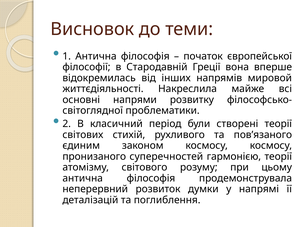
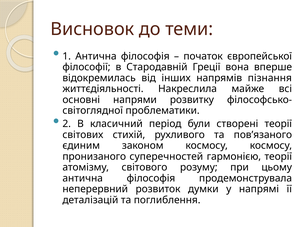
мировой: мировой -> пізнання
